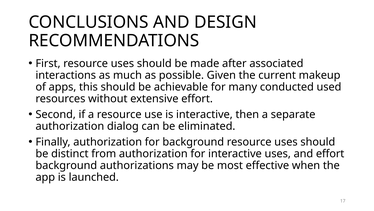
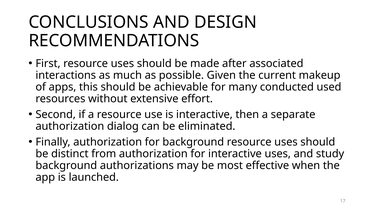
and effort: effort -> study
